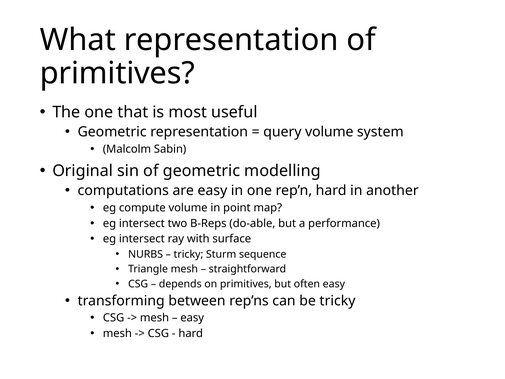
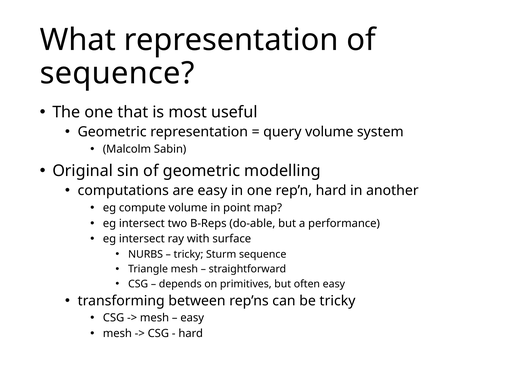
primitives at (117, 73): primitives -> sequence
